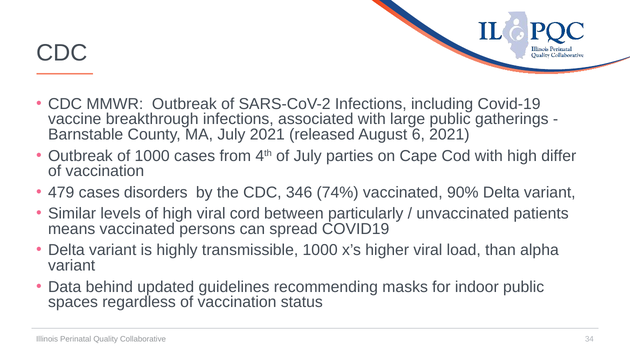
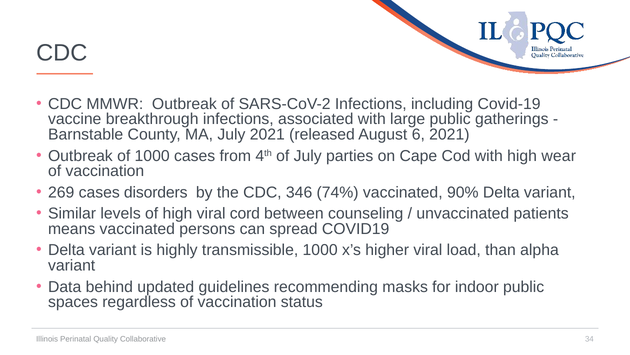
differ: differ -> wear
479: 479 -> 269
particularly: particularly -> counseling
